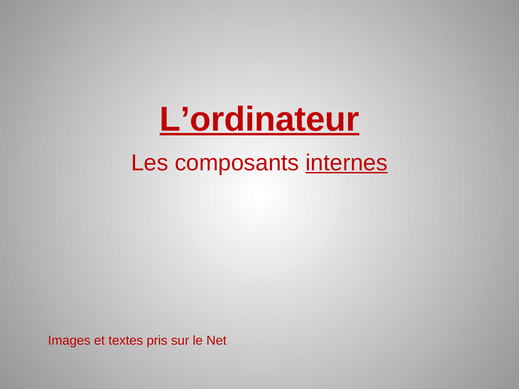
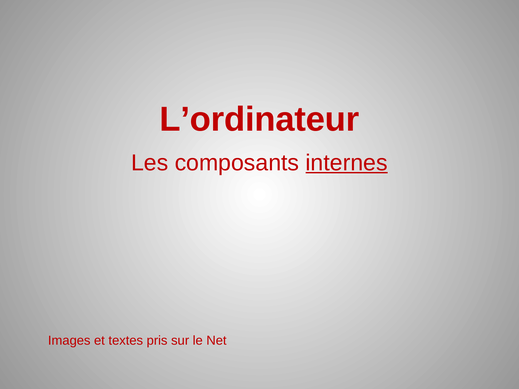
L’ordinateur underline: present -> none
